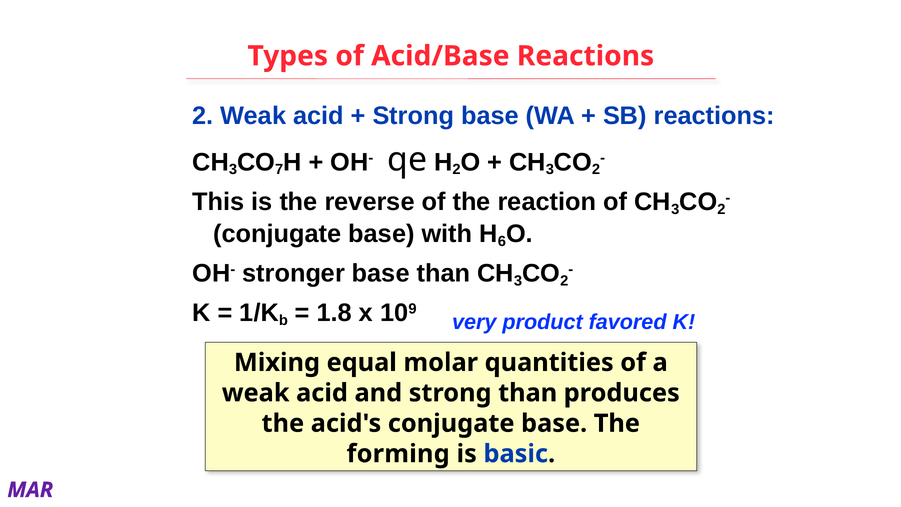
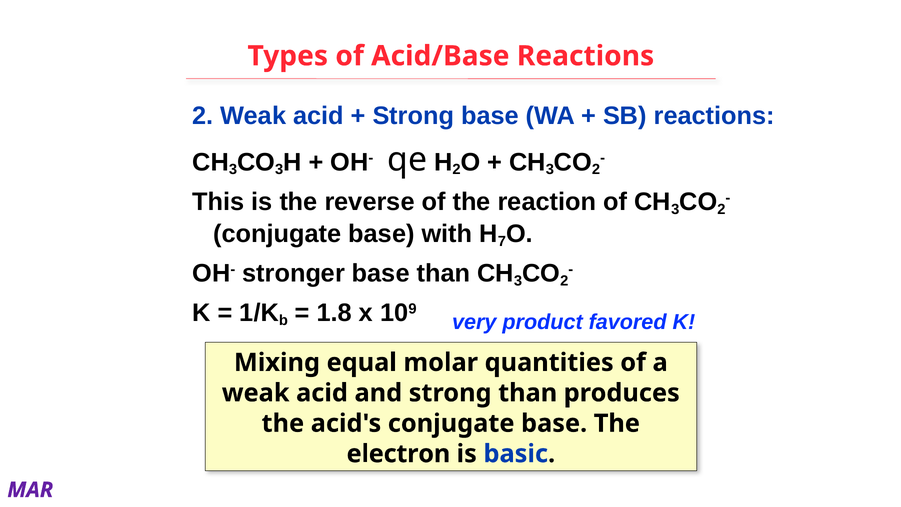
7 at (279, 169): 7 -> 3
6: 6 -> 7
forming: forming -> electron
